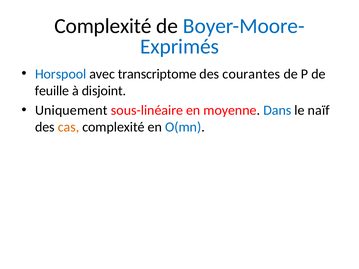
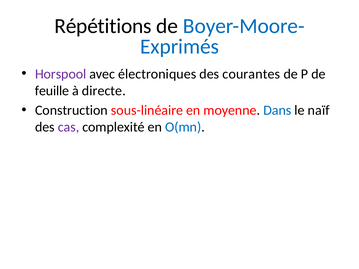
Complexité at (103, 26): Complexité -> Répétitions
Horspool colour: blue -> purple
transcriptome: transcriptome -> électroniques
disjoint: disjoint -> directe
Uniquement: Uniquement -> Construction
cas colour: orange -> purple
